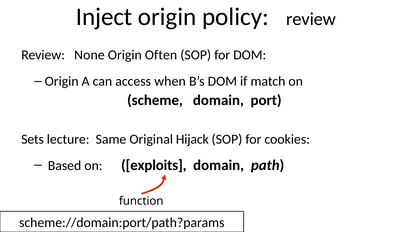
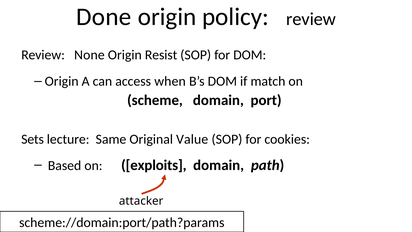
Inject: Inject -> Done
Often: Often -> Resist
Hijack: Hijack -> Value
function: function -> attacker
